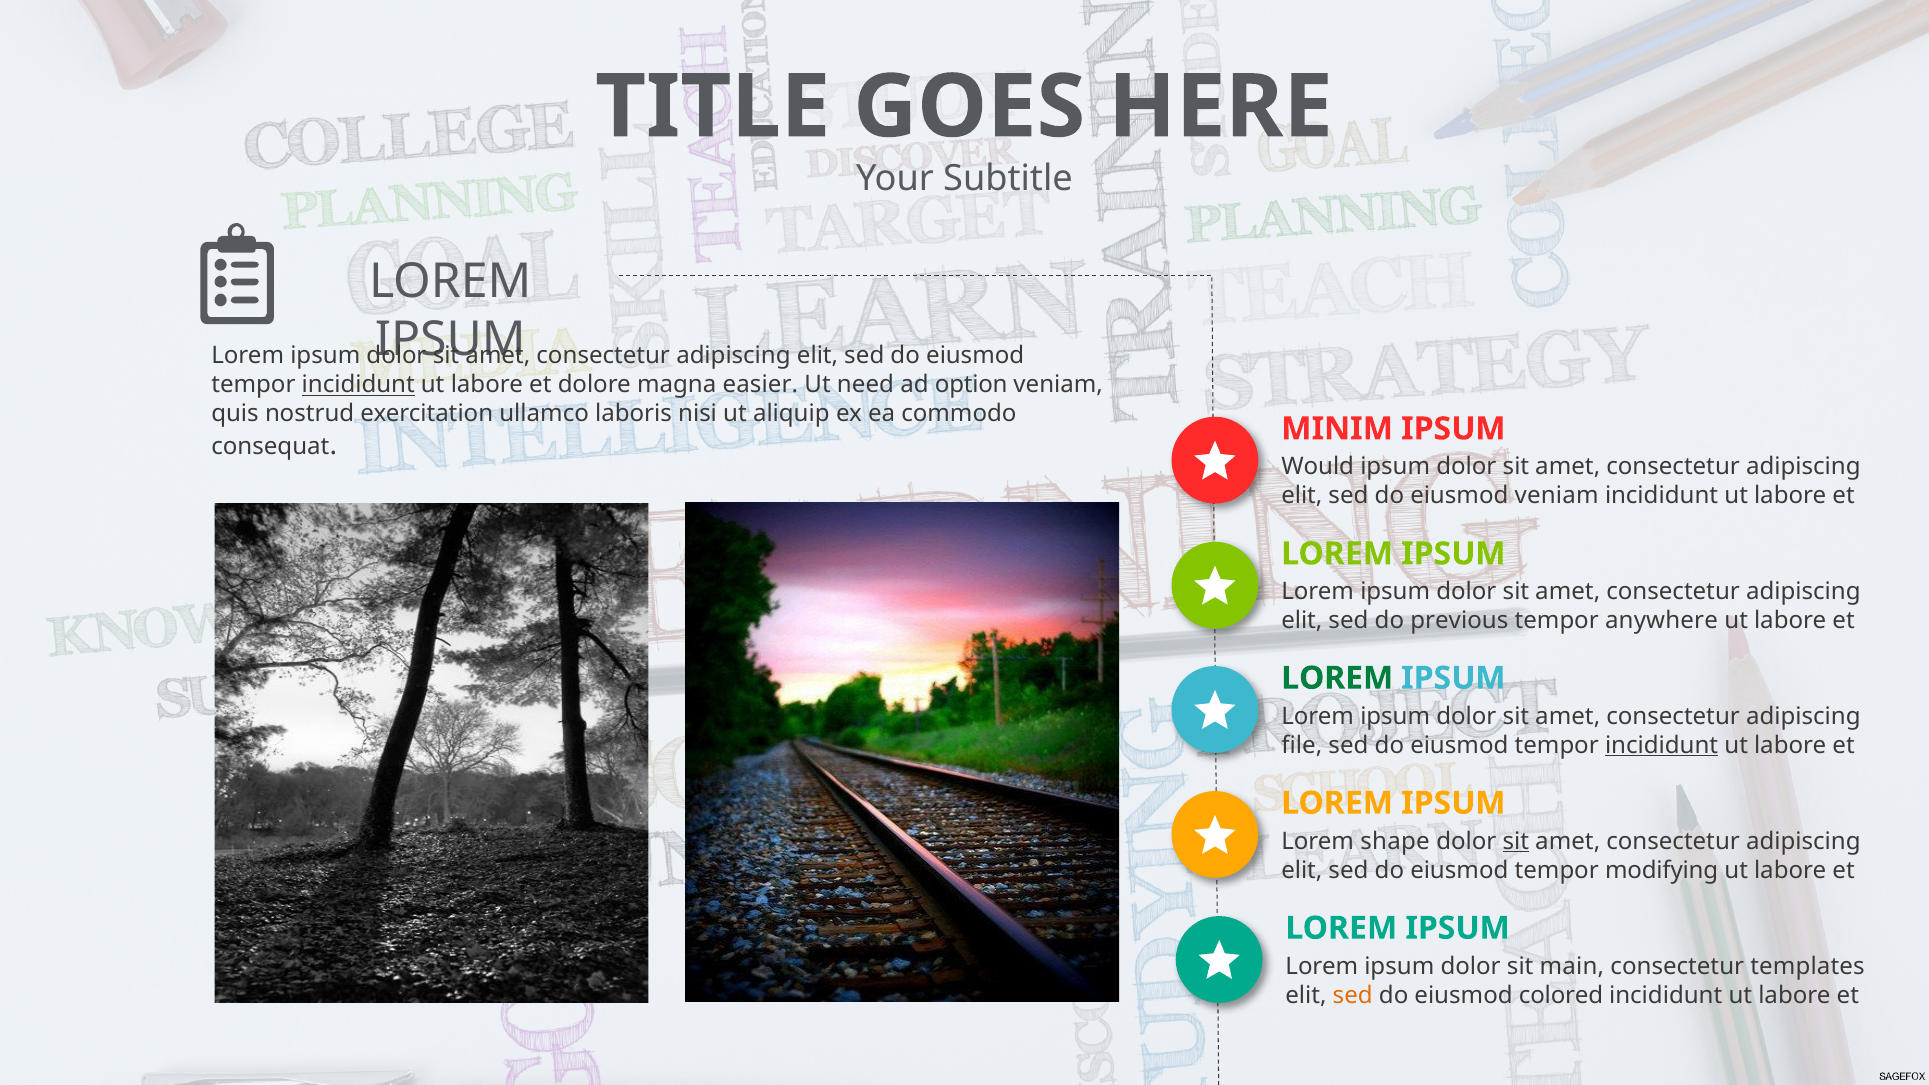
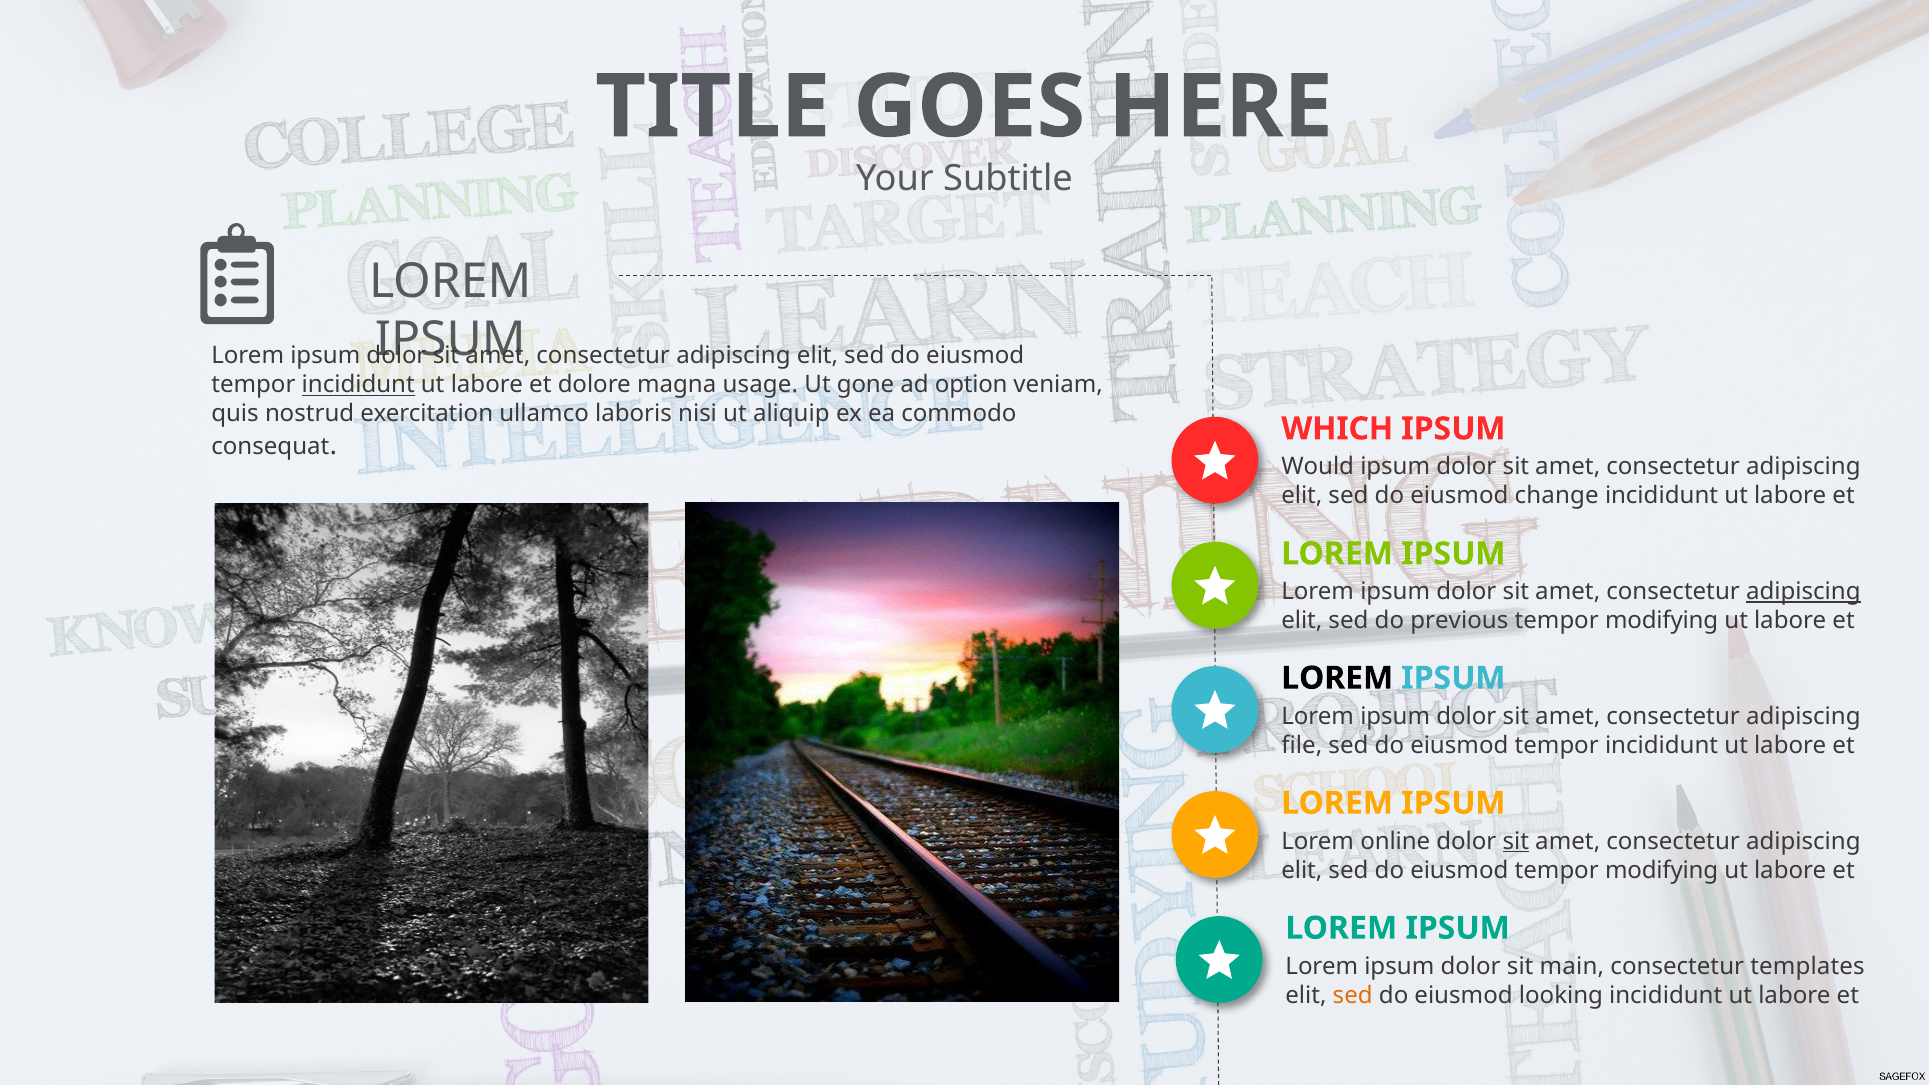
easier: easier -> usage
need: need -> gone
MINIM: MINIM -> WHICH
eiusmod veniam: veniam -> change
adipiscing at (1803, 592) underline: none -> present
anywhere at (1661, 621): anywhere -> modifying
LOREM at (1337, 678) colour: green -> black
incididunt at (1662, 745) underline: present -> none
shape: shape -> online
colored: colored -> looking
